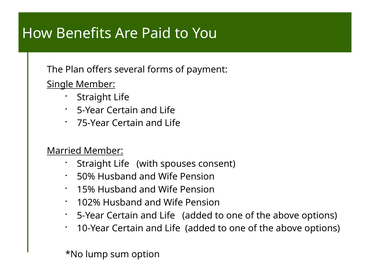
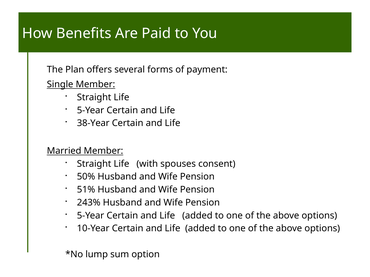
75-Year: 75-Year -> 38-Year
15%: 15% -> 51%
102%: 102% -> 243%
